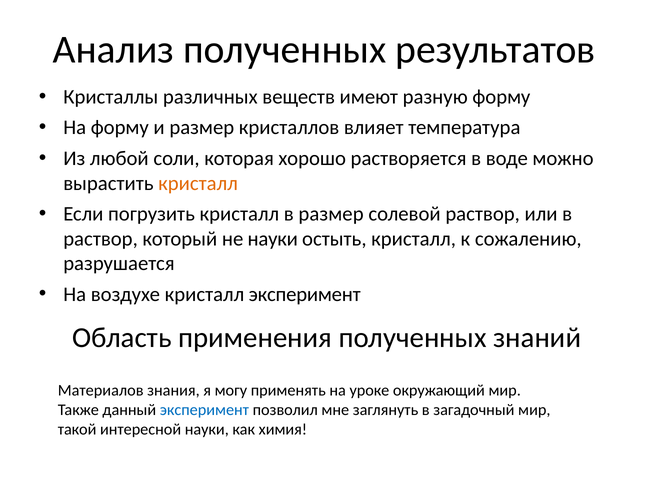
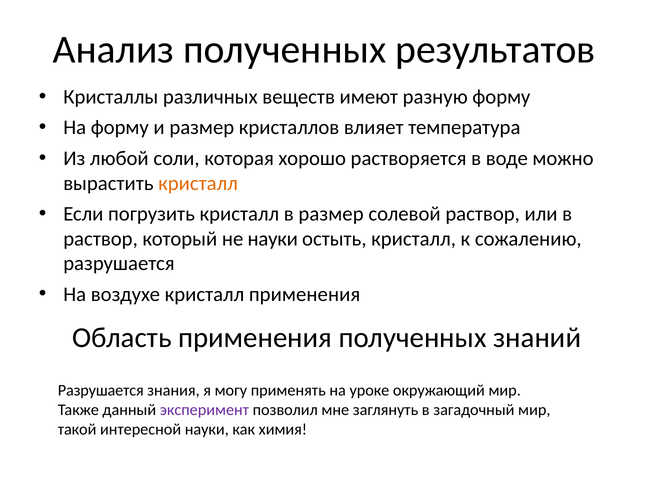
кристалл эксперимент: эксперимент -> применения
Материалов at (101, 390): Материалов -> Разрушается
эксперимент at (204, 410) colour: blue -> purple
